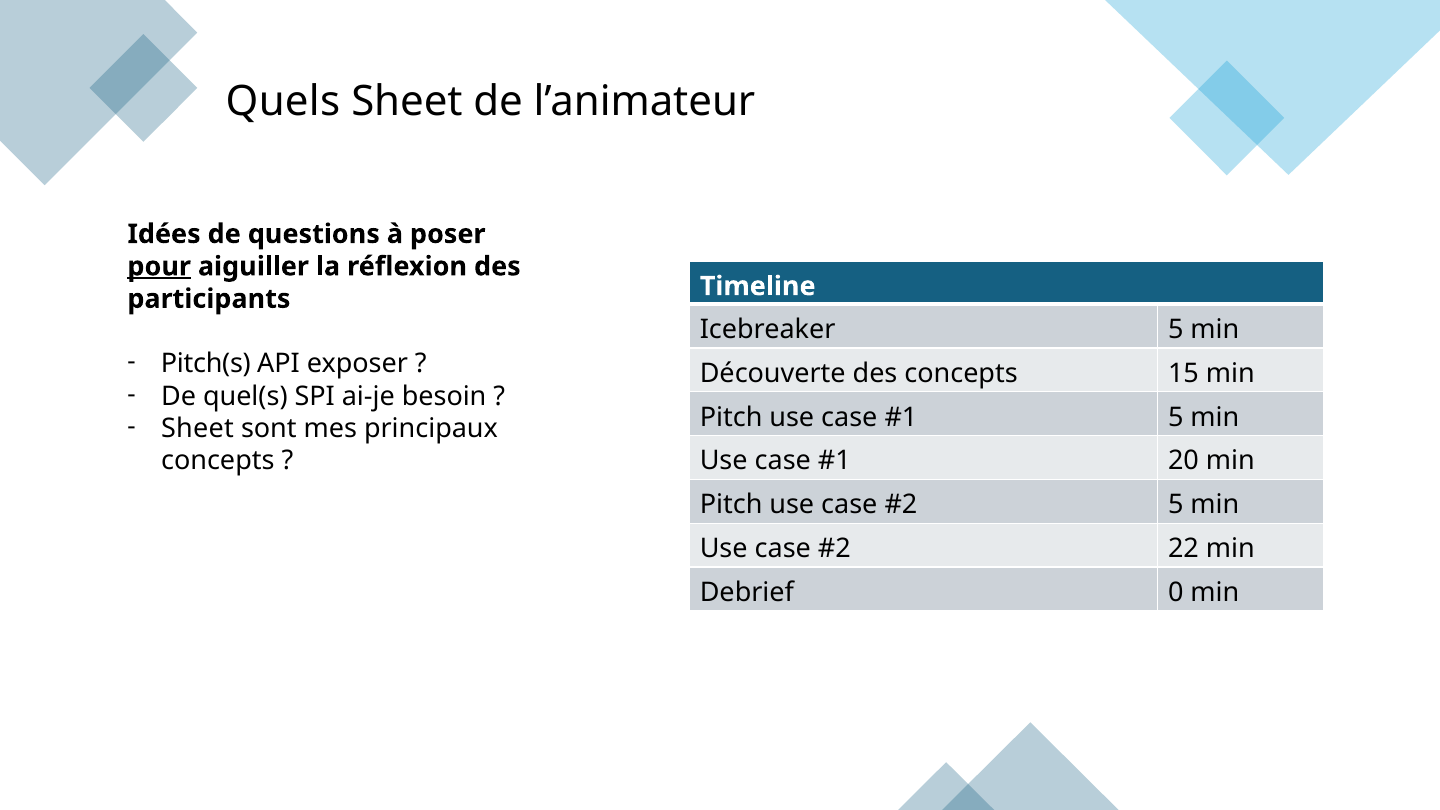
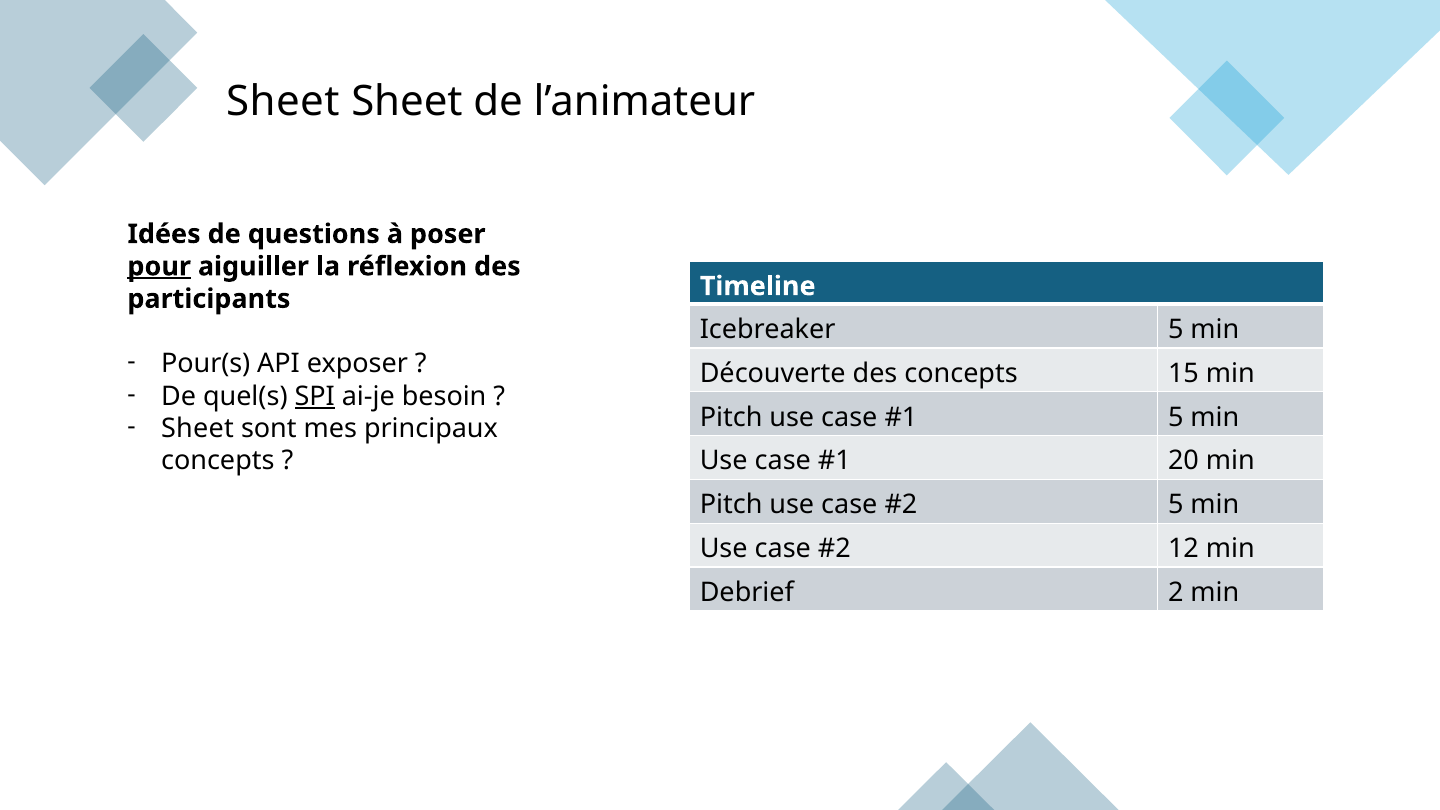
Quels at (283, 102): Quels -> Sheet
Pitch(s: Pitch(s -> Pour(s
SPI underline: none -> present
22: 22 -> 12
0: 0 -> 2
